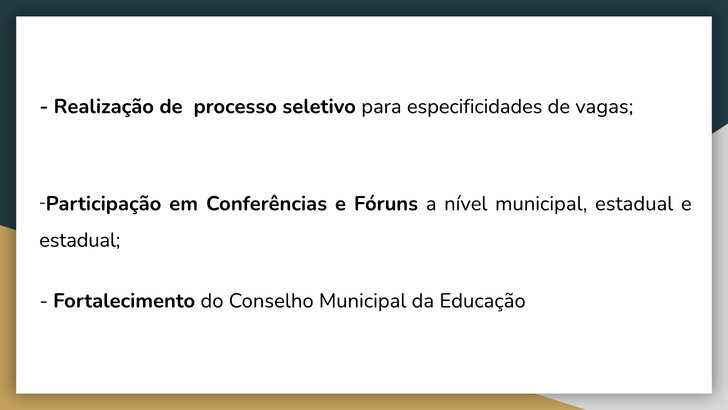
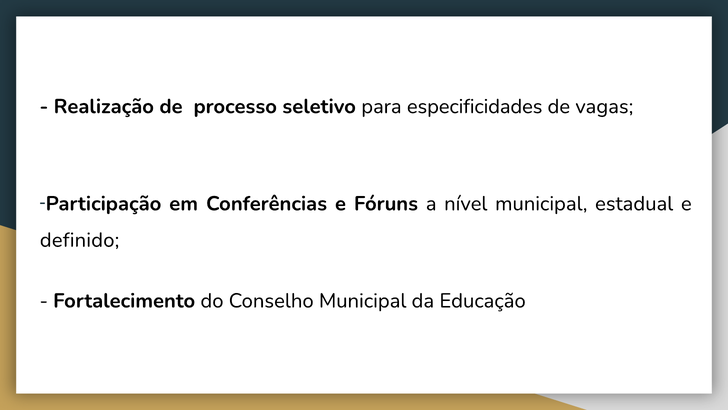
estadual at (80, 240): estadual -> definido
